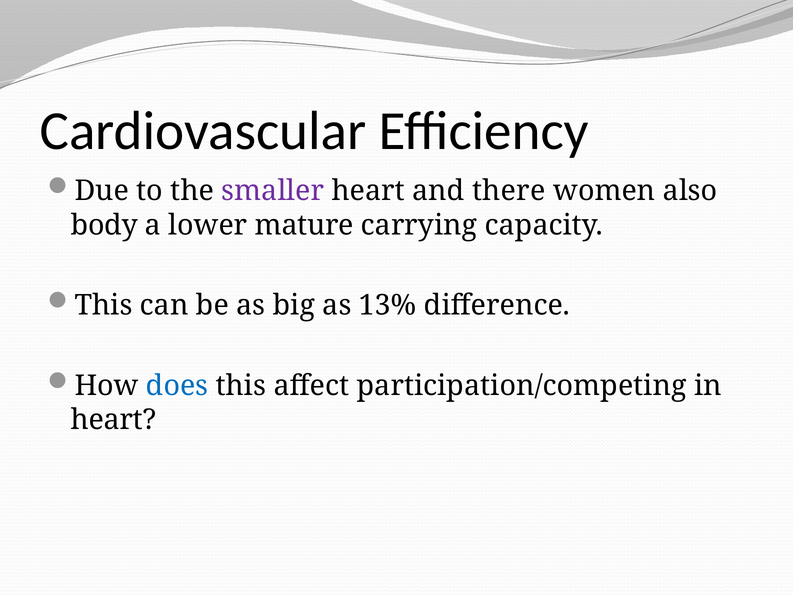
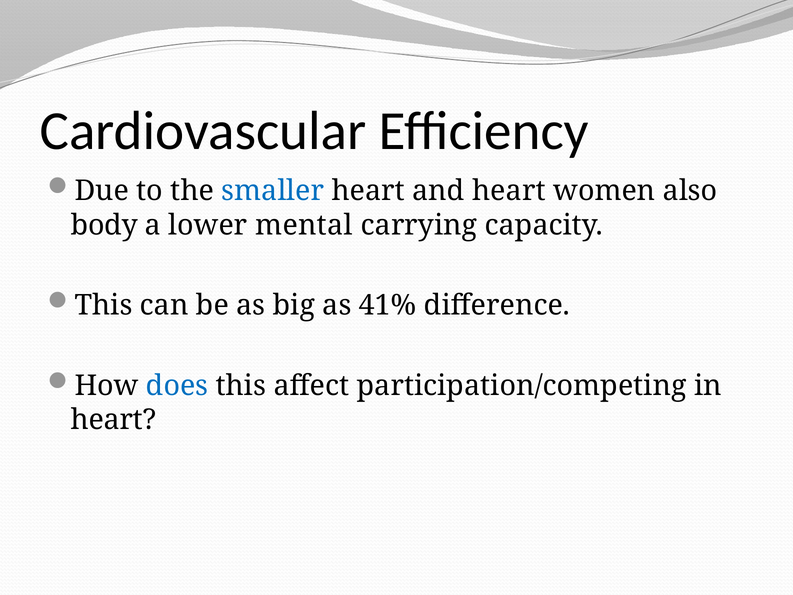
smaller colour: purple -> blue
and there: there -> heart
mature: mature -> mental
13%: 13% -> 41%
